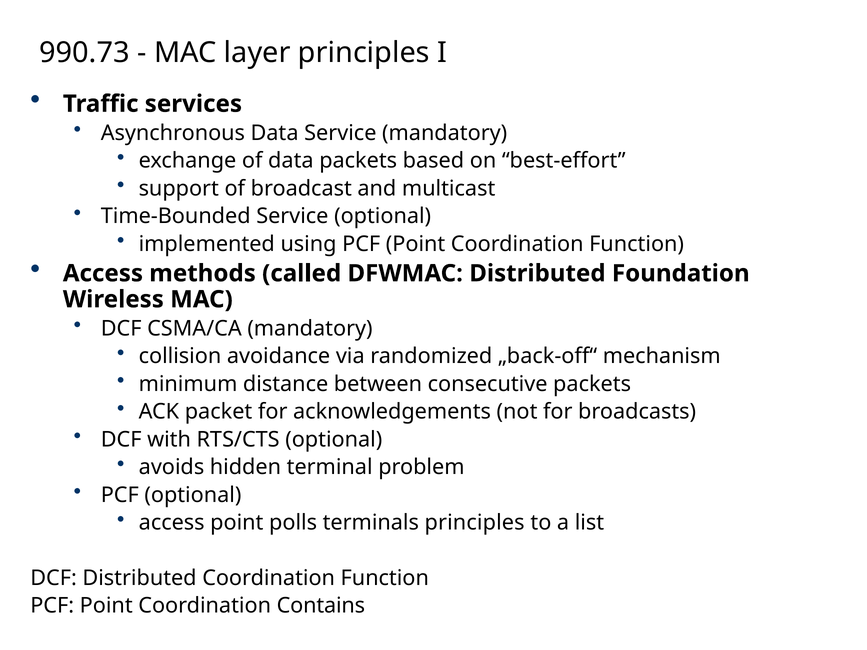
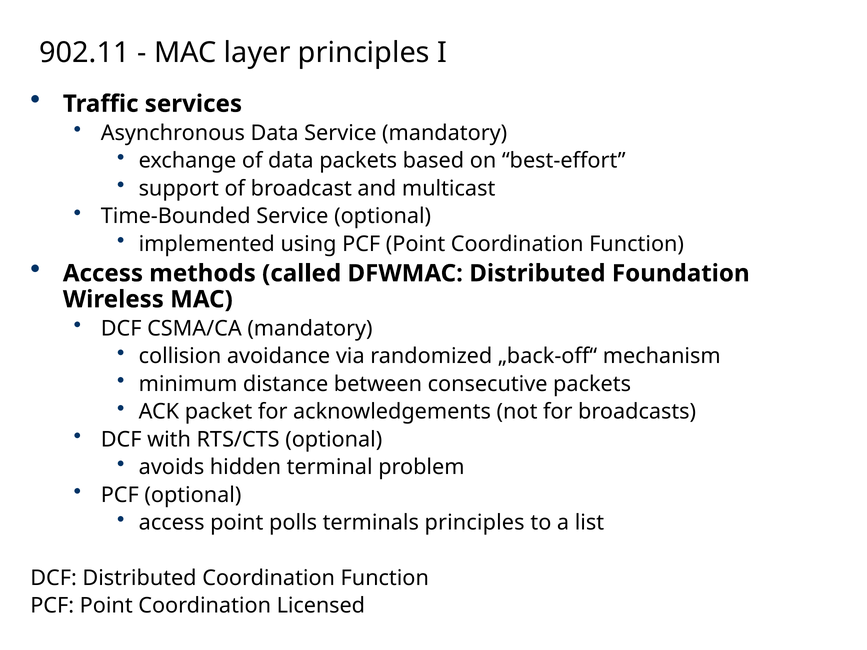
990.73: 990.73 -> 902.11
Contains: Contains -> Licensed
